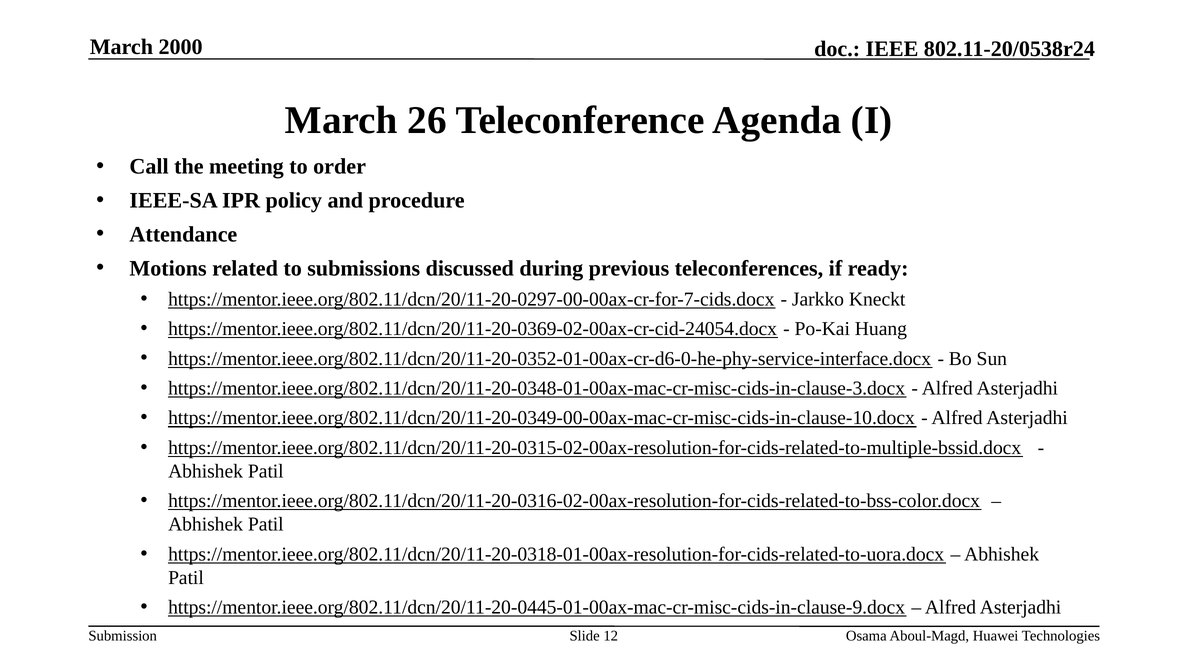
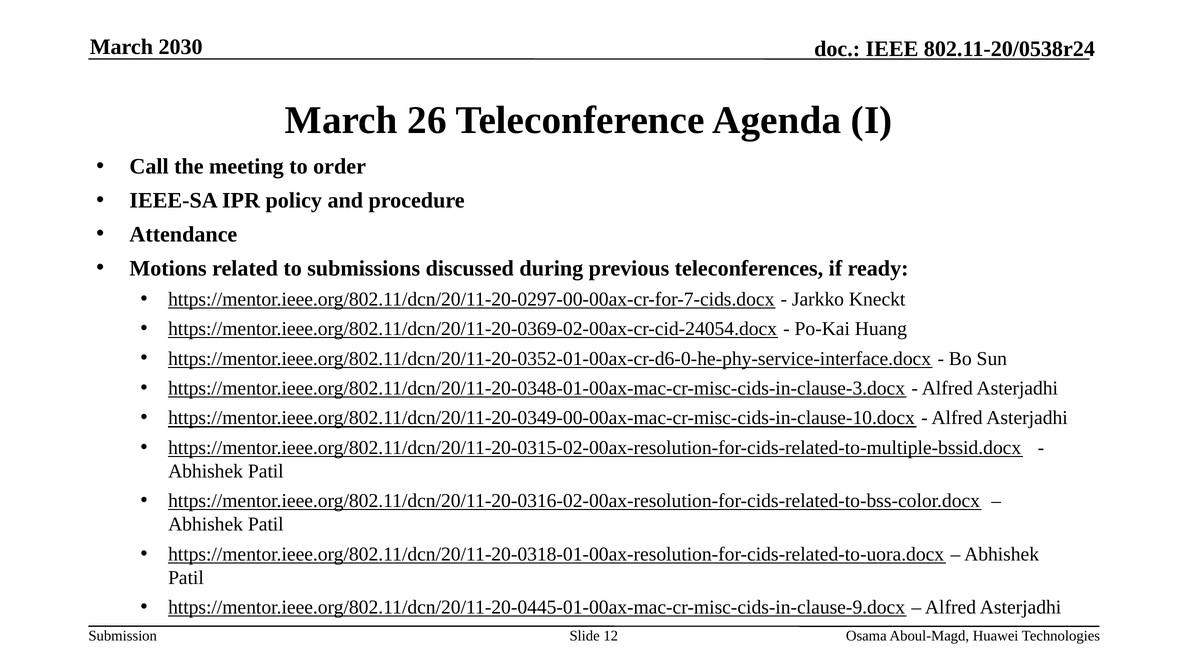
2000: 2000 -> 2030
